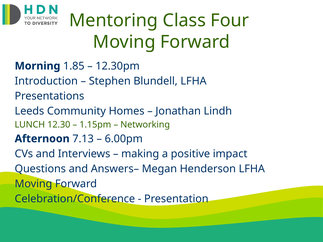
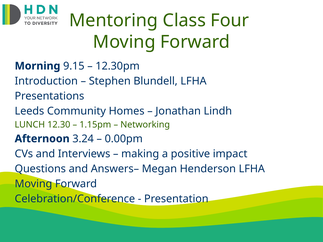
1.85: 1.85 -> 9.15
7.13: 7.13 -> 3.24
6.00pm: 6.00pm -> 0.00pm
